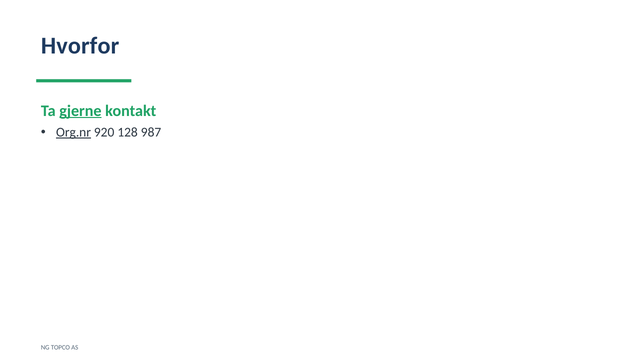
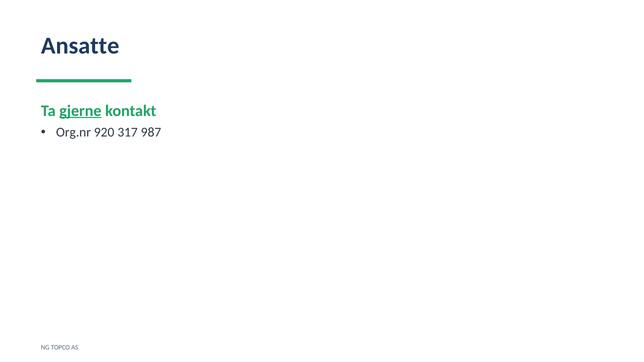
Hvorfor: Hvorfor -> Ansatte
Org.nr underline: present -> none
128: 128 -> 317
